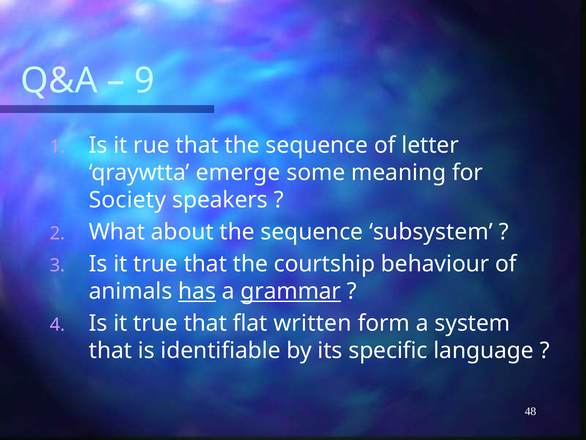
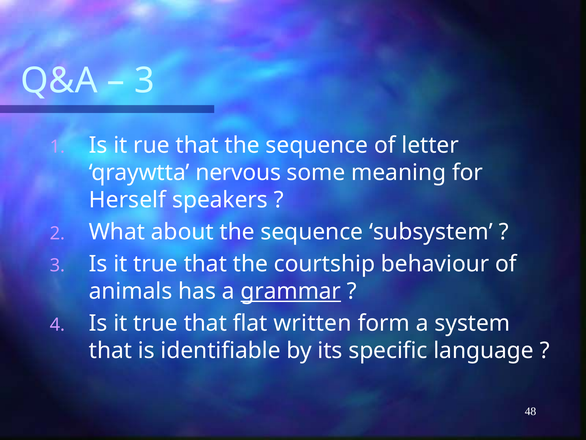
9 at (144, 81): 9 -> 3
emerge: emerge -> nervous
Society: Society -> Herself
has underline: present -> none
